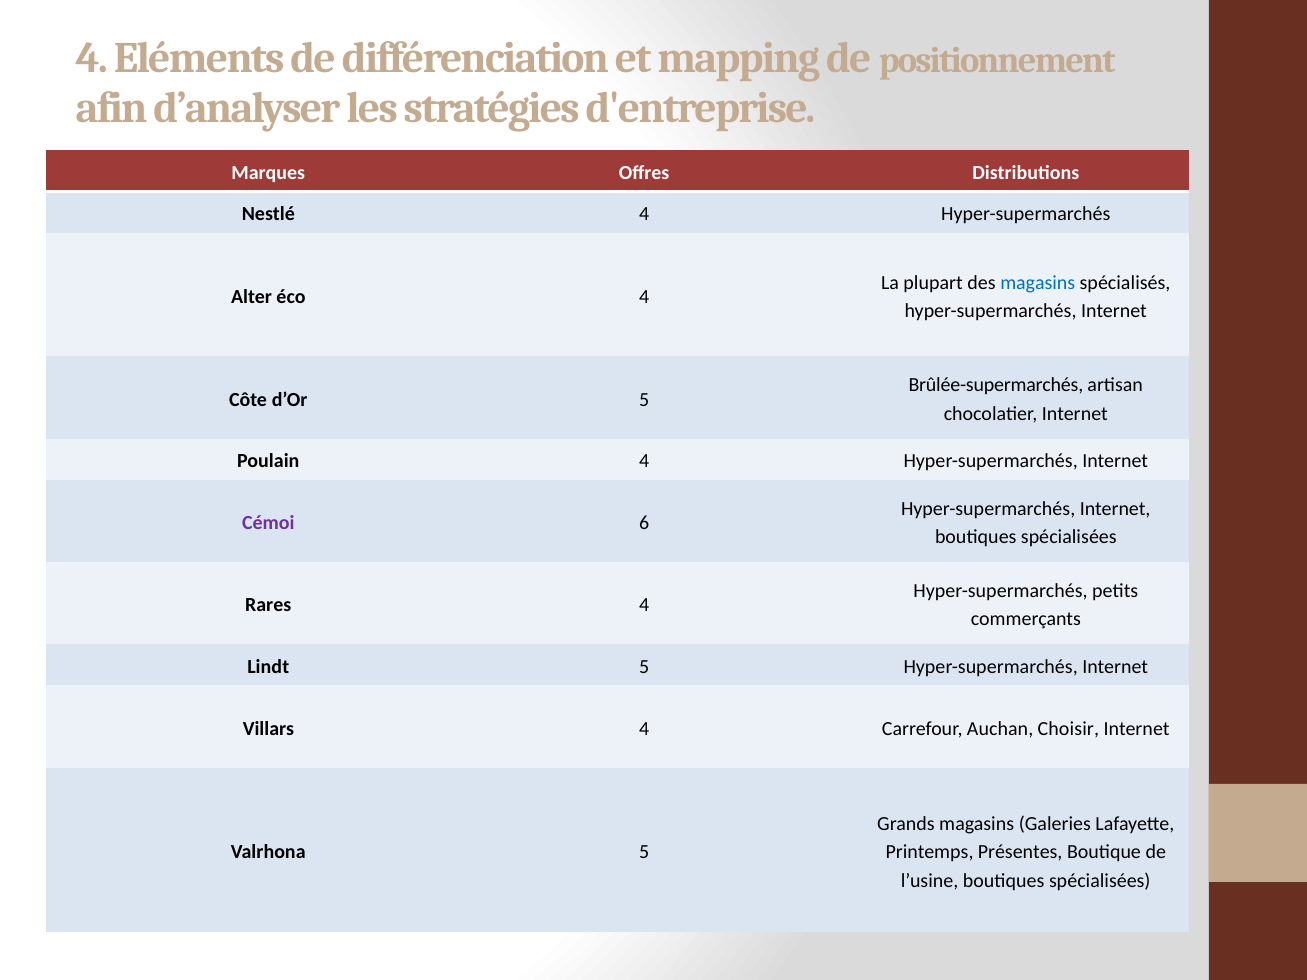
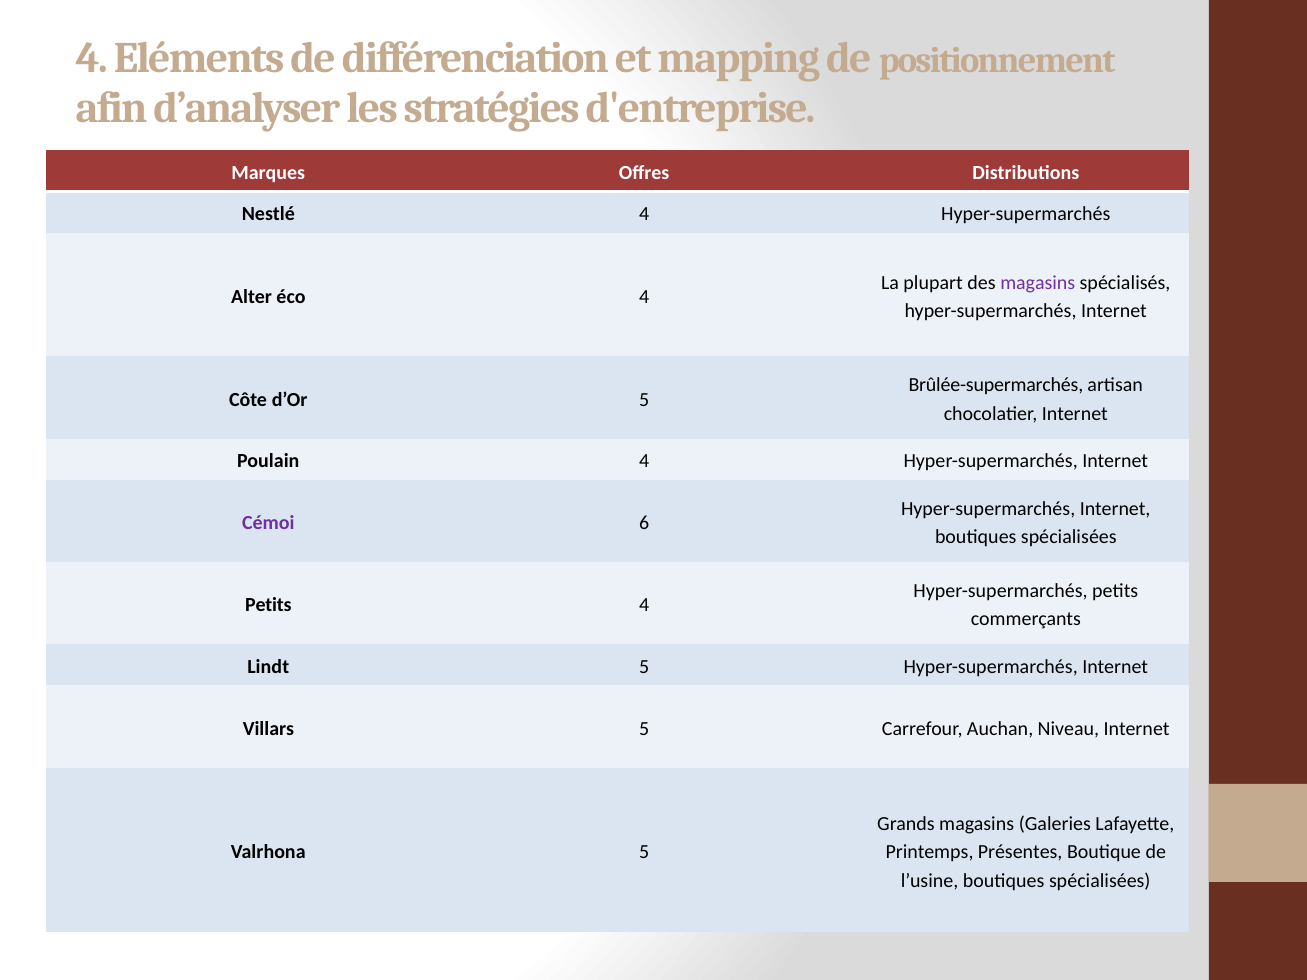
magasins at (1038, 282) colour: blue -> purple
Rares at (268, 605): Rares -> Petits
Villars 4: 4 -> 5
Choisir: Choisir -> Niveau
